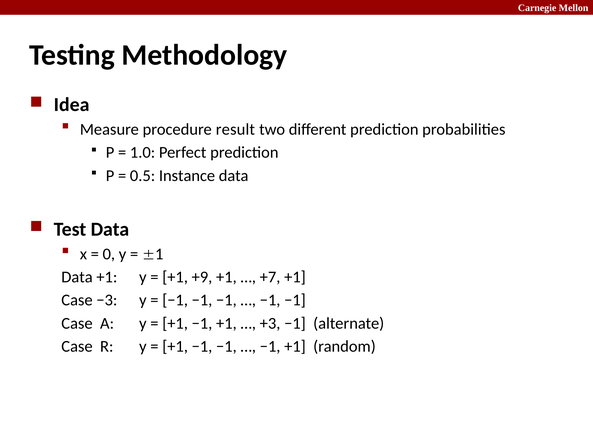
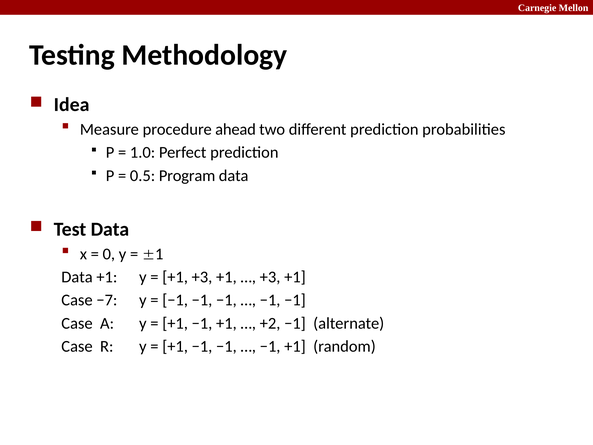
result: result -> ahead
Instance: Instance -> Program
+1 +9: +9 -> +3
+7 at (270, 277): +7 -> +3
−3: −3 -> −7
+3: +3 -> +2
